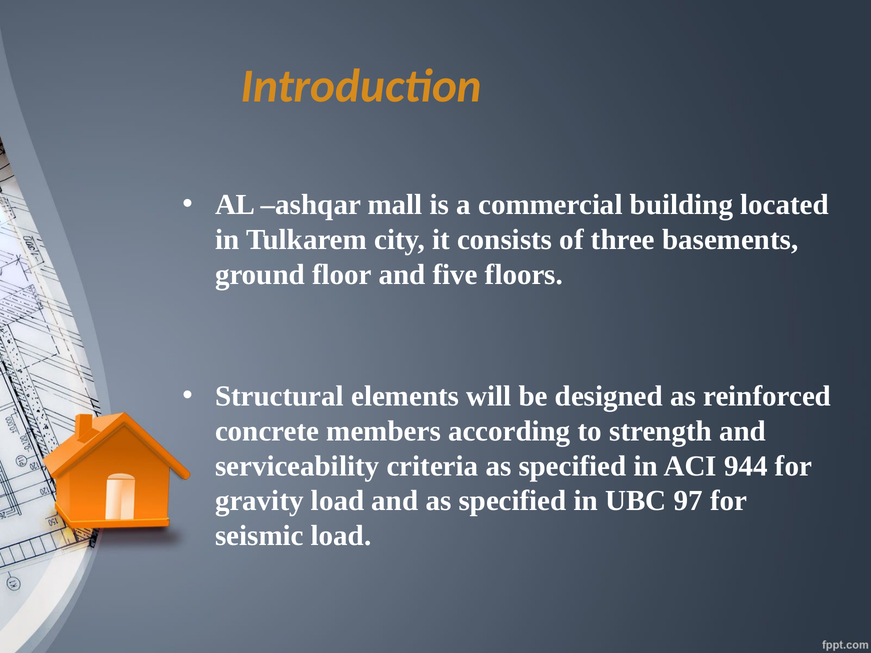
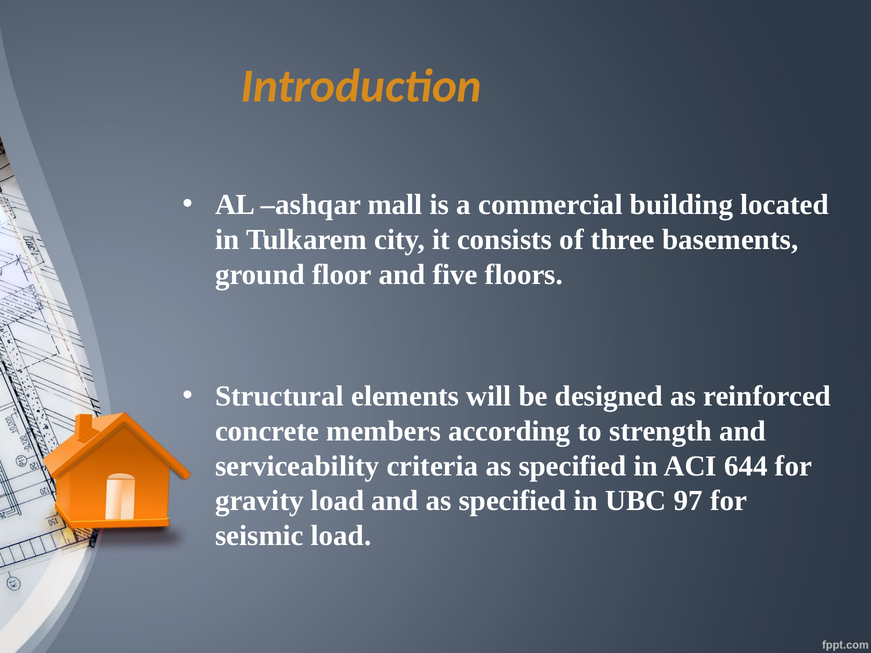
944: 944 -> 644
